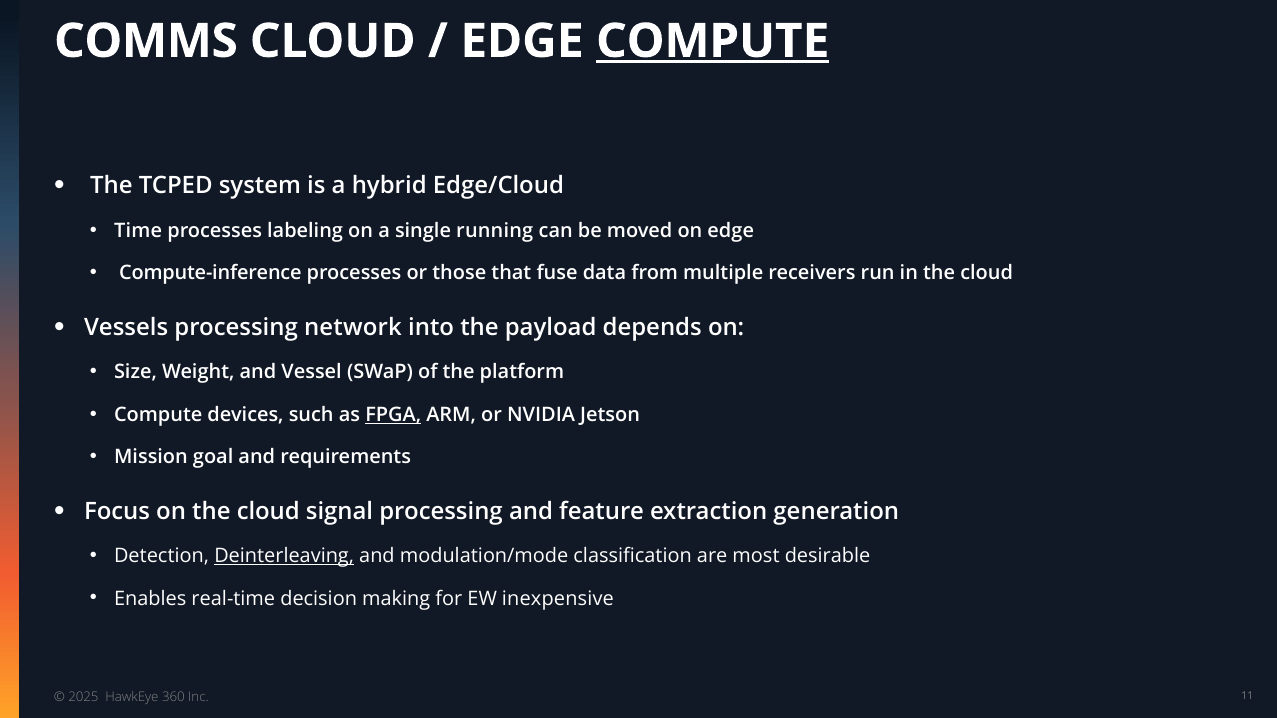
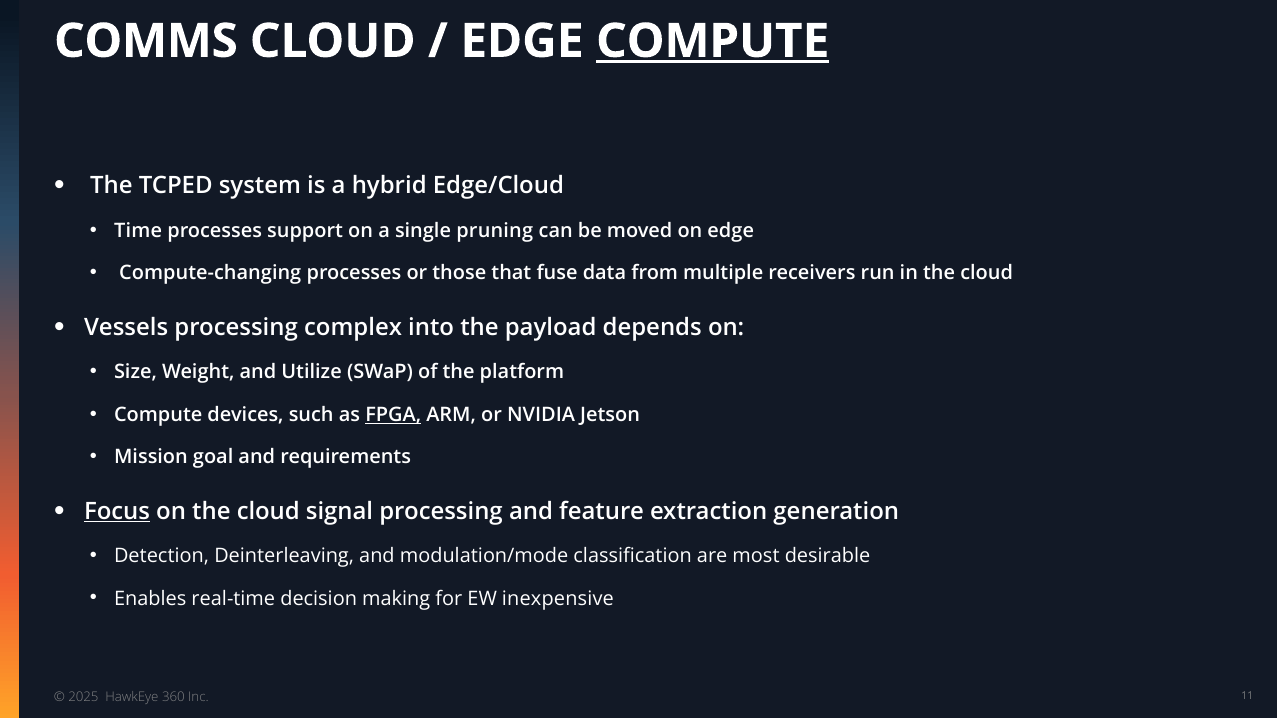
labeling: labeling -> support
running: running -> pruning
Compute-inference: Compute-inference -> Compute-changing
network: network -> complex
Vessel: Vessel -> Utilize
Focus underline: none -> present
Deinterleaving underline: present -> none
